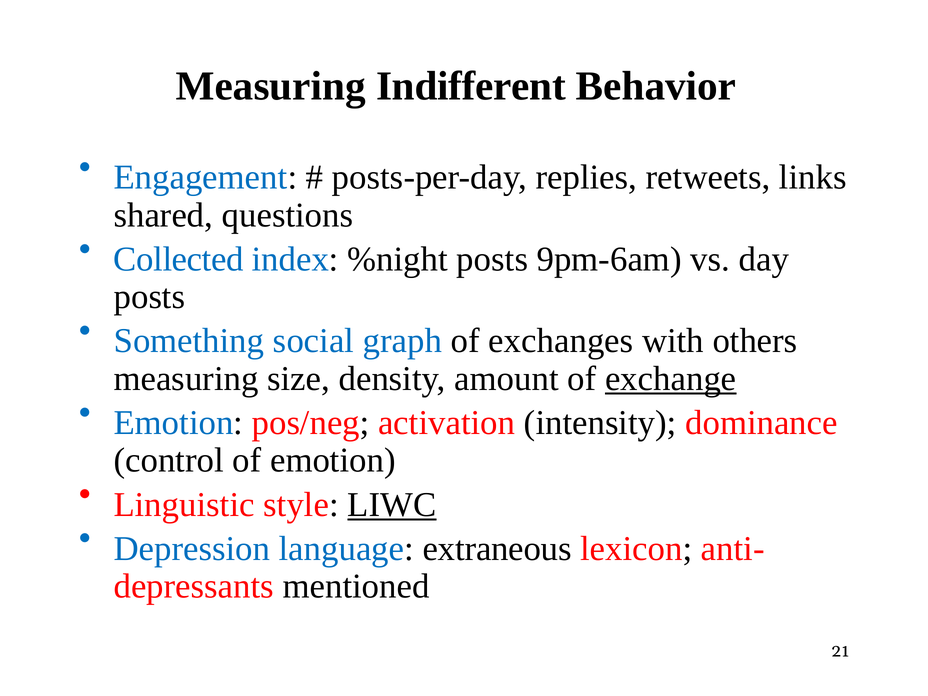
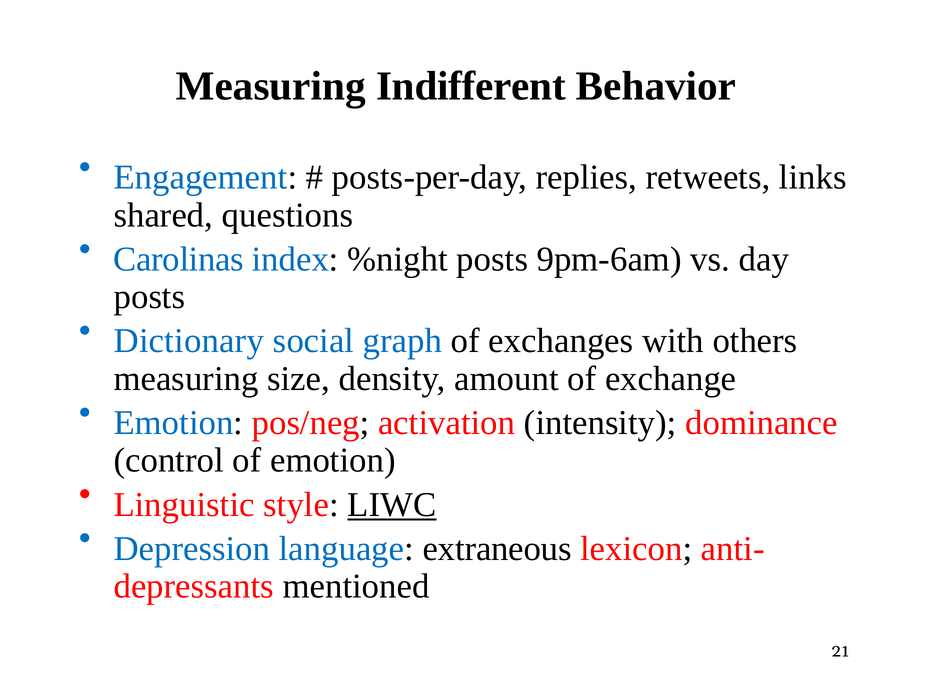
Collected: Collected -> Carolinas
Something: Something -> Dictionary
exchange underline: present -> none
